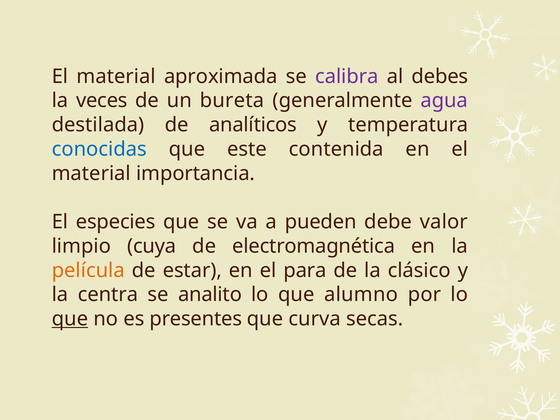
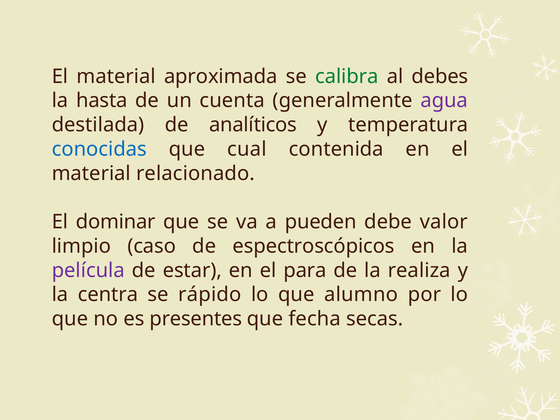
calibra colour: purple -> green
veces: veces -> hasta
bureta: bureta -> cuenta
este: este -> cual
importancia: importancia -> relacionado
especies: especies -> dominar
cuya: cuya -> caso
electromagnética: electromagnética -> espectroscópicos
película colour: orange -> purple
clásico: clásico -> realiza
analito: analito -> rápido
que at (70, 319) underline: present -> none
curva: curva -> fecha
